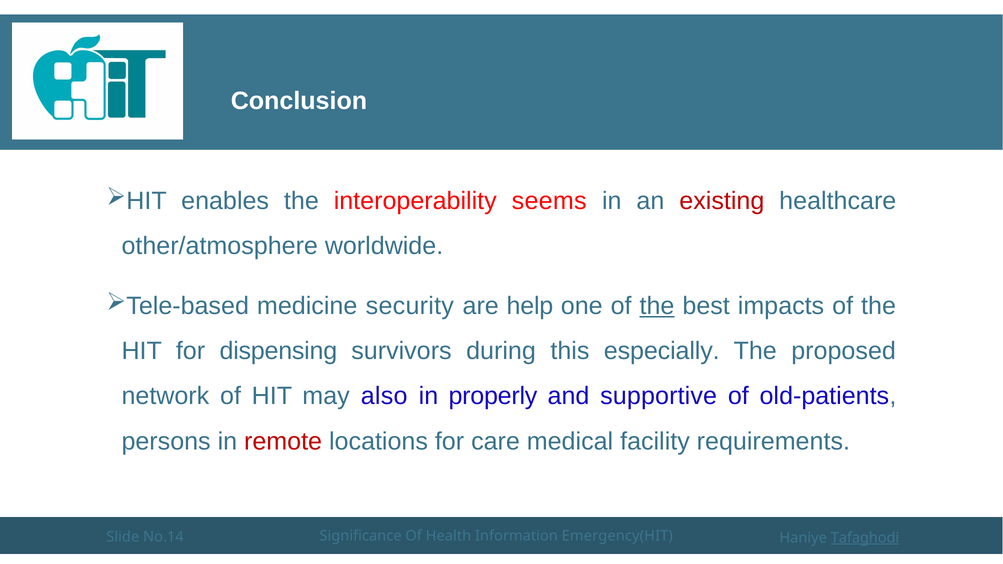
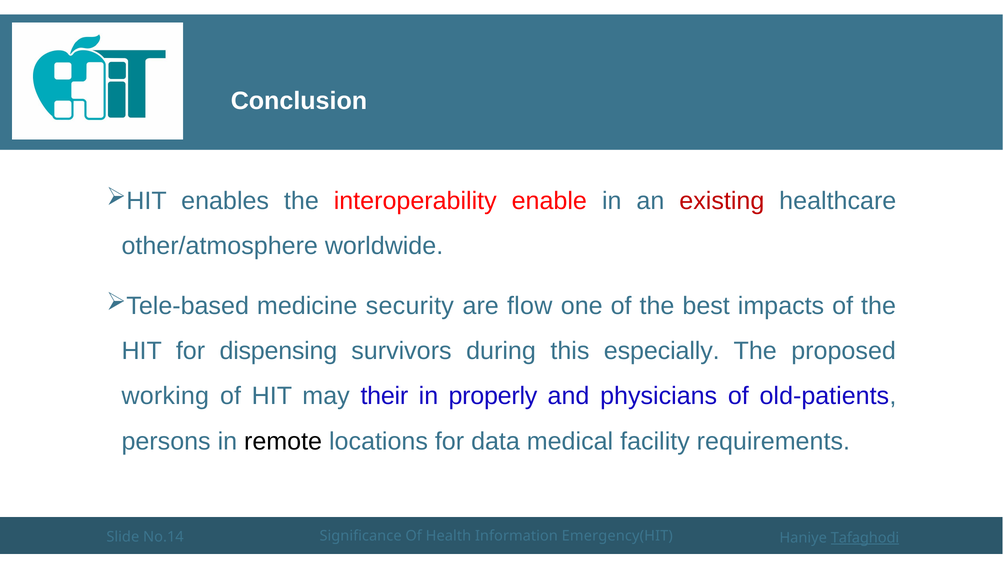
seems: seems -> enable
help: help -> flow
the at (657, 306) underline: present -> none
network: network -> working
also: also -> their
supportive: supportive -> physicians
remote colour: red -> black
care: care -> data
